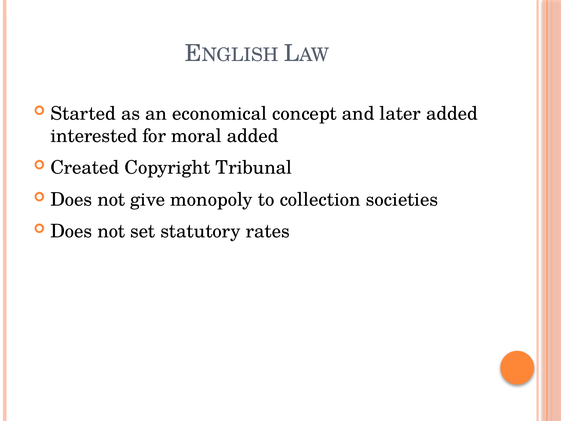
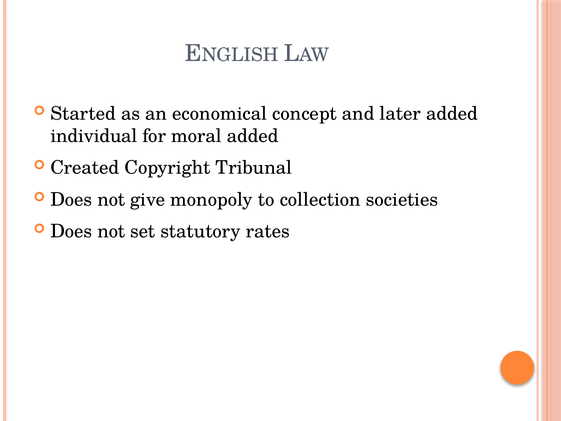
interested: interested -> individual
